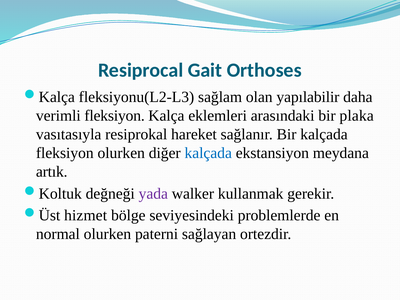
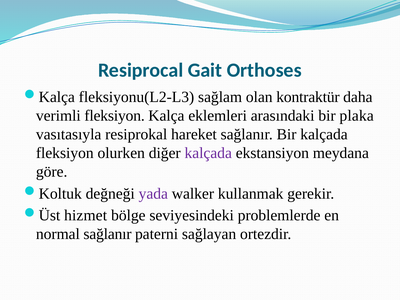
yapılabilir: yapılabilir -> kontraktür
kalçada at (208, 153) colour: blue -> purple
artık: artık -> göre
normal olurken: olurken -> sağlanır
